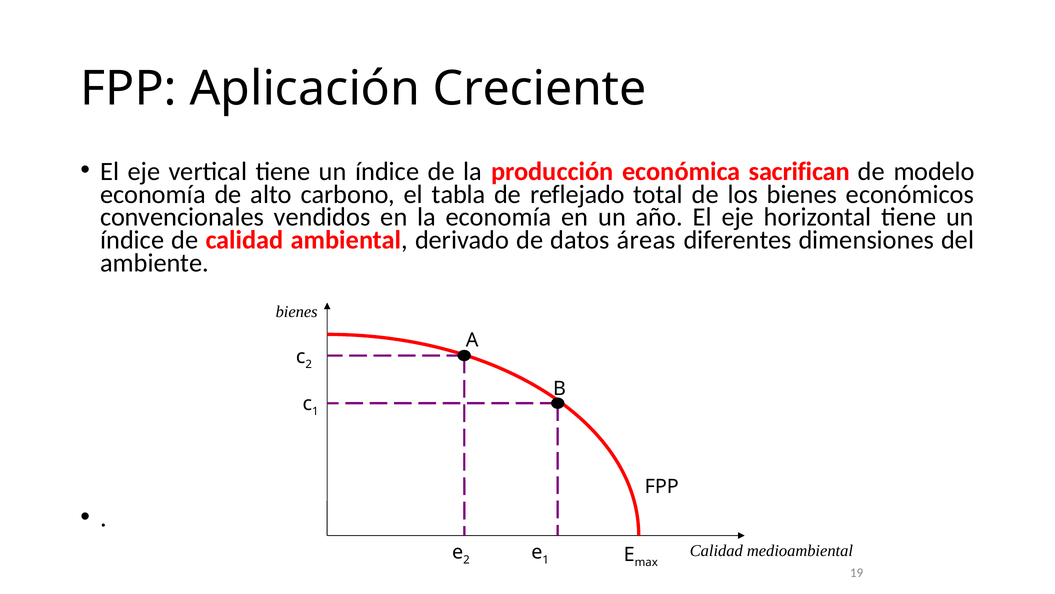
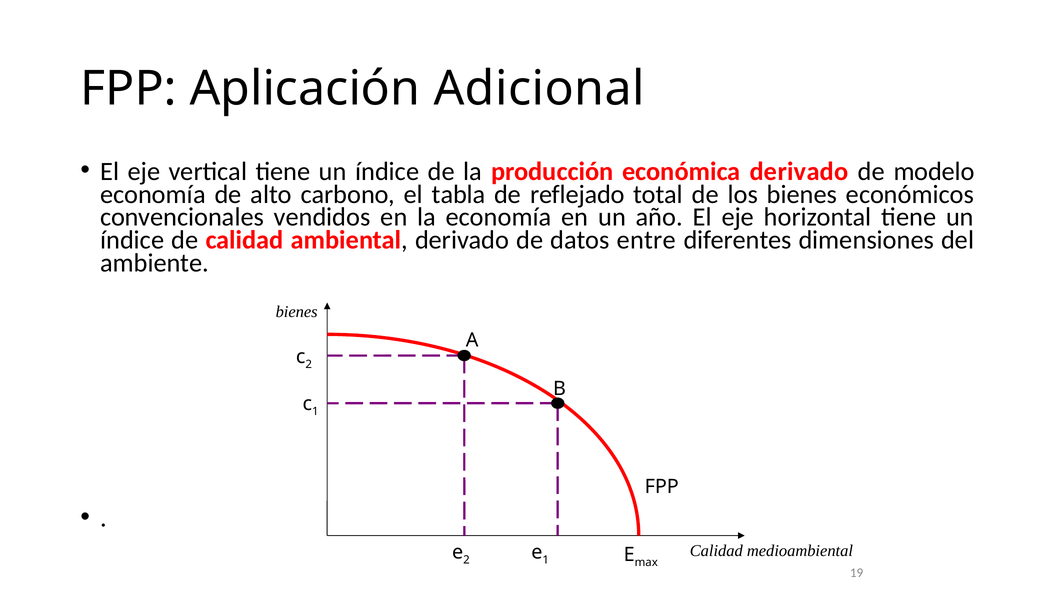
Creciente: Creciente -> Adicional
económica sacrifican: sacrifican -> derivado
áreas: áreas -> entre
